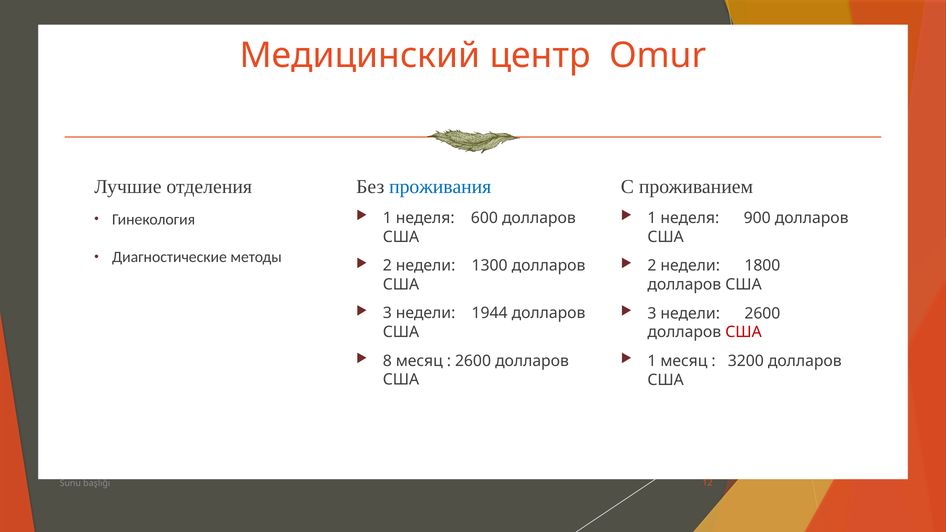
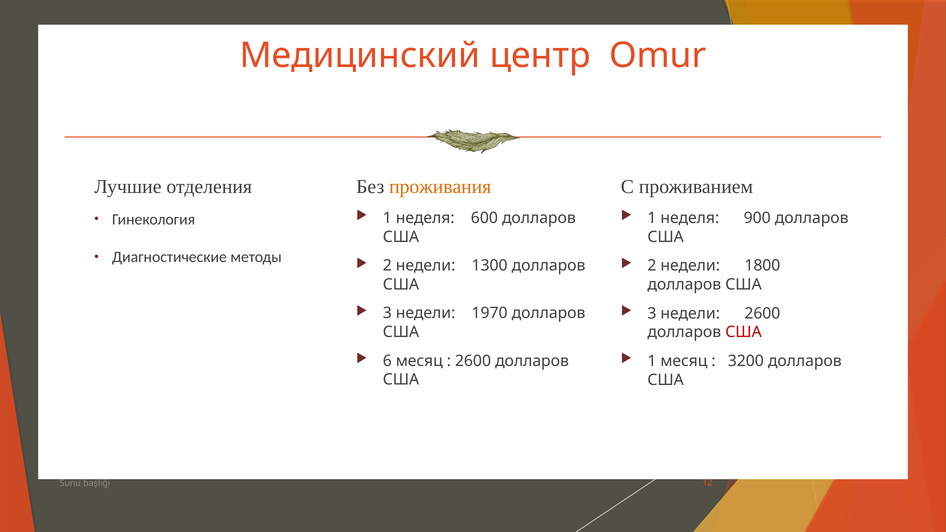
проживания colour: blue -> orange
1944: 1944 -> 1970
8: 8 -> 6
